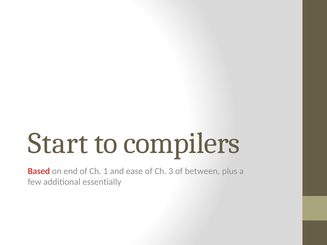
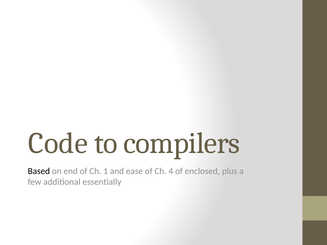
Start: Start -> Code
Based colour: red -> black
3: 3 -> 4
between: between -> enclosed
